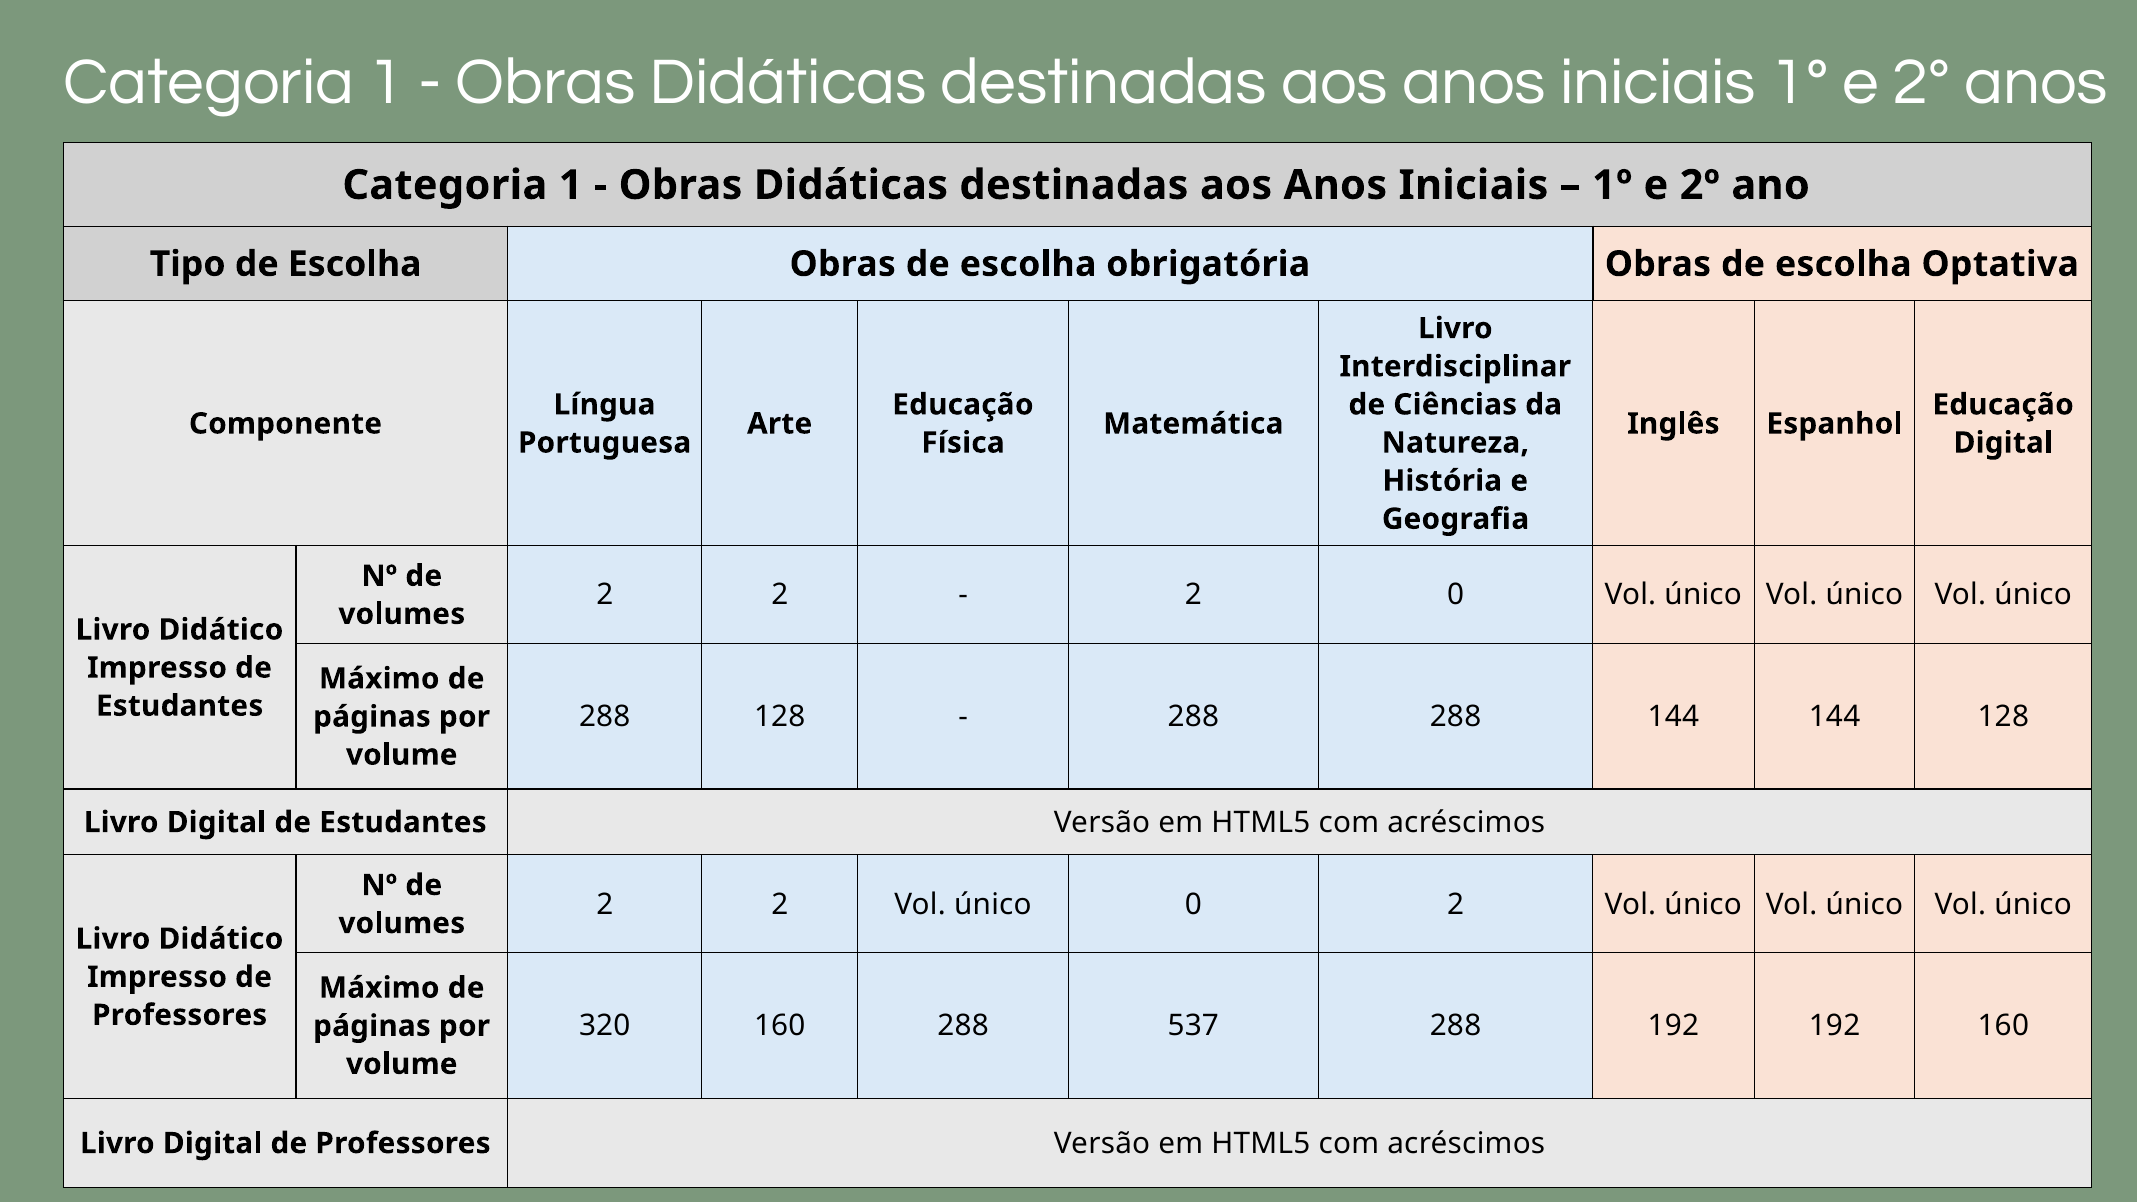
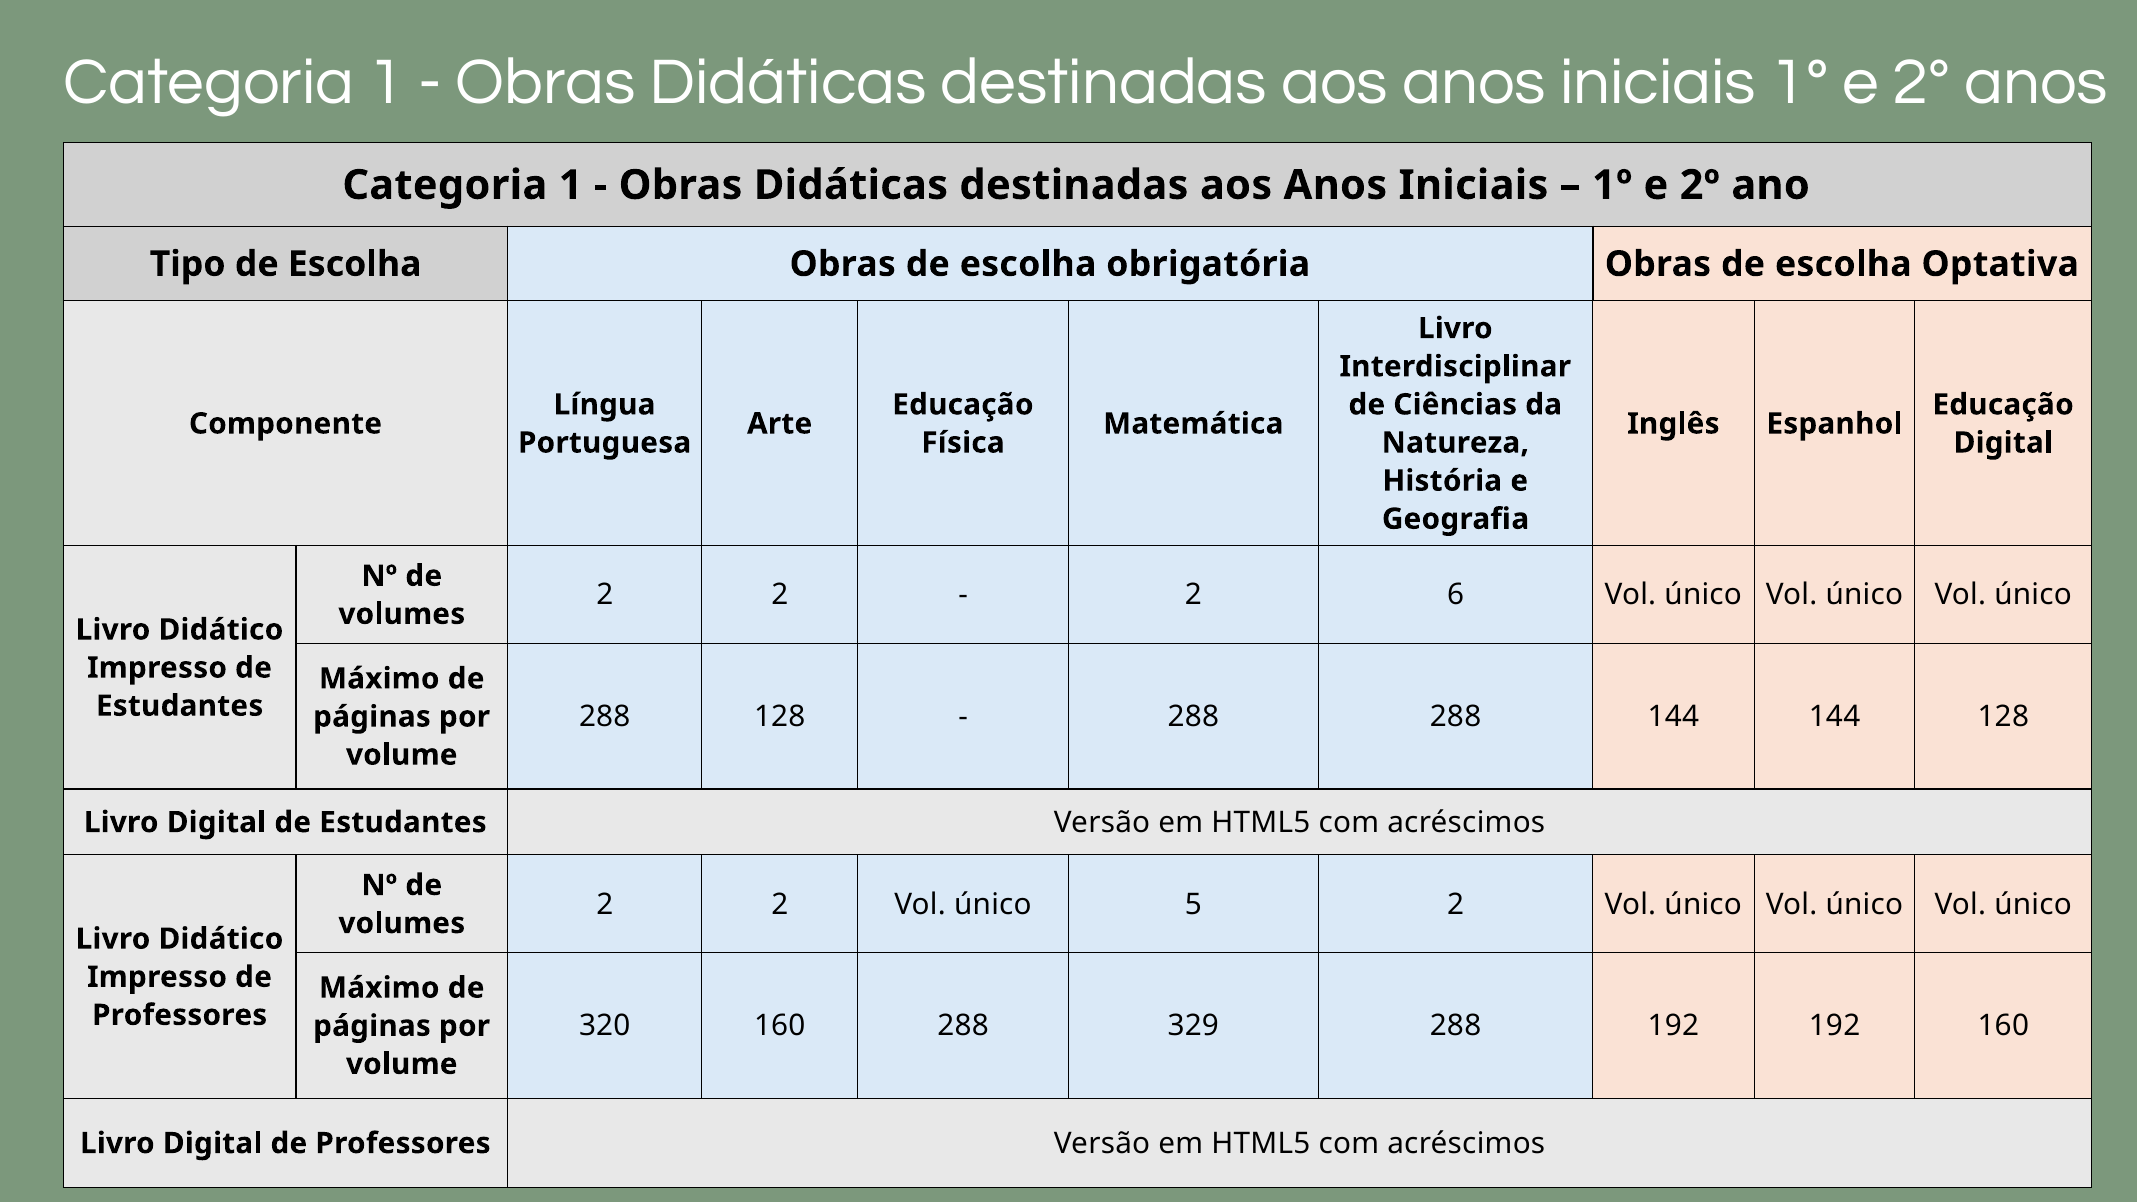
2 0: 0 -> 6
único 0: 0 -> 5
537: 537 -> 329
